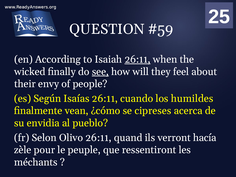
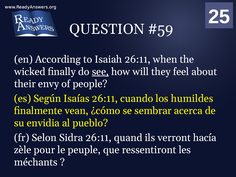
26:11 at (138, 59) underline: present -> none
cipreses: cipreses -> sembrar
Olivo: Olivo -> Sidra
